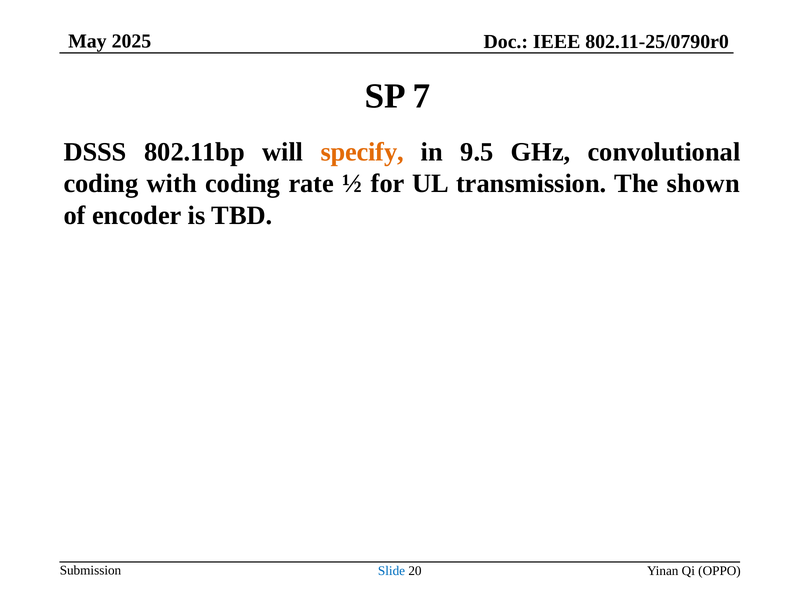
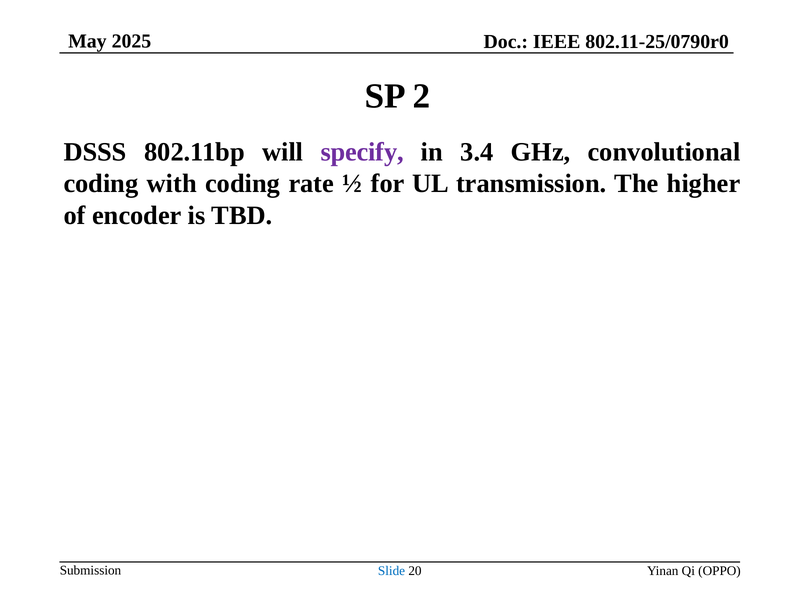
7: 7 -> 2
specify colour: orange -> purple
9.5: 9.5 -> 3.4
shown: shown -> higher
